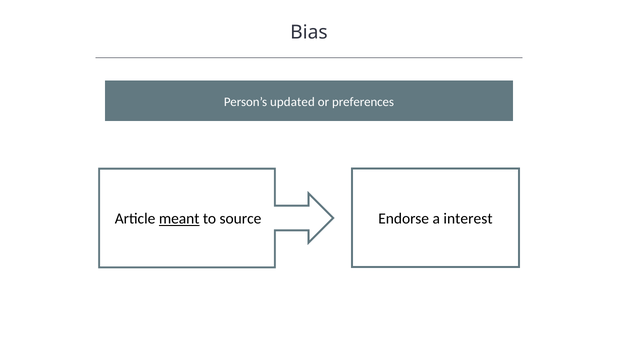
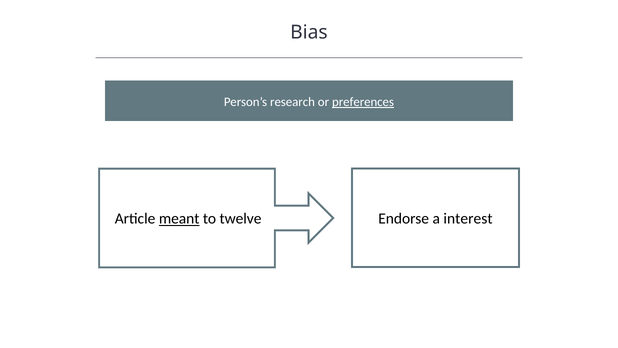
updated: updated -> research
preferences underline: none -> present
source: source -> twelve
